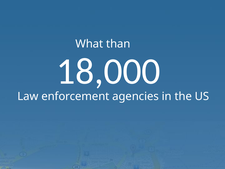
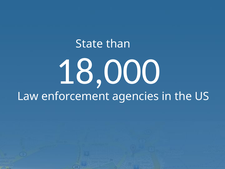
What: What -> State
